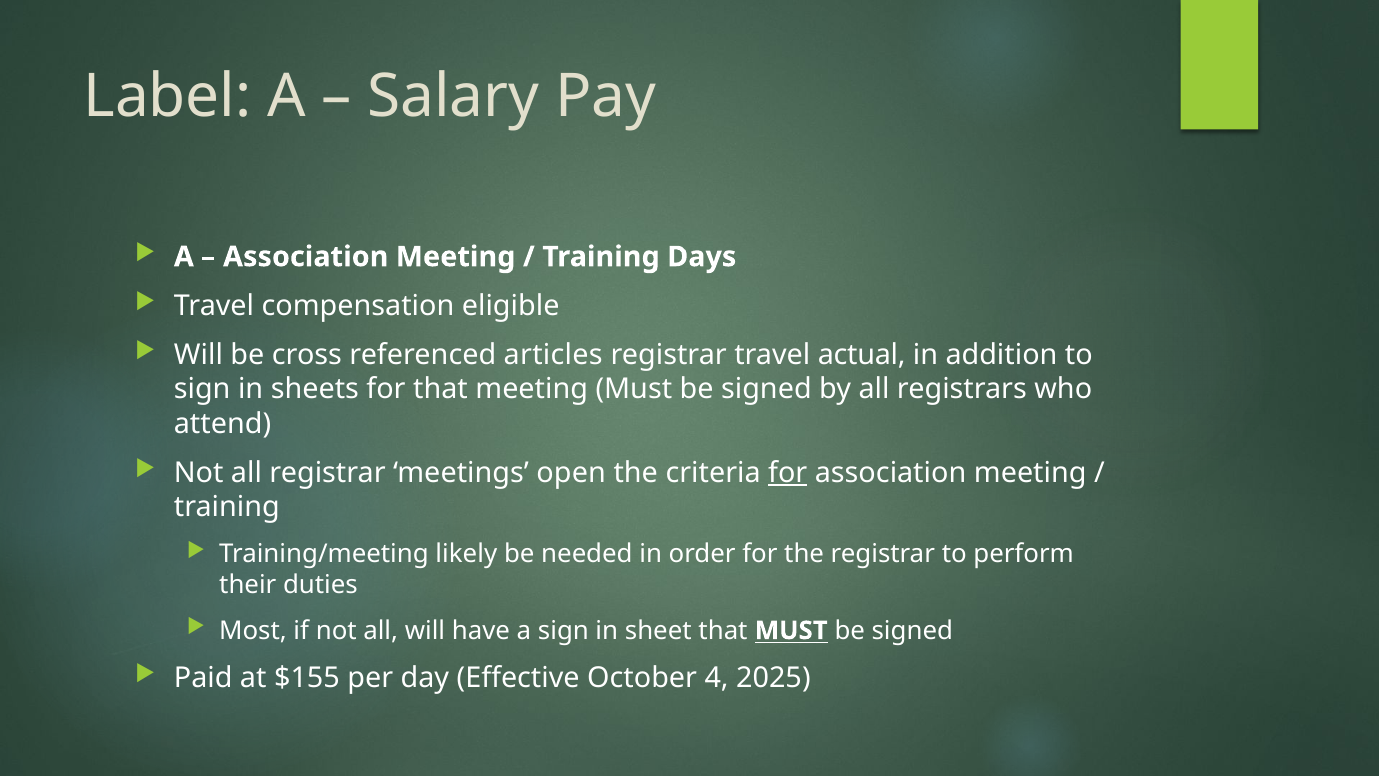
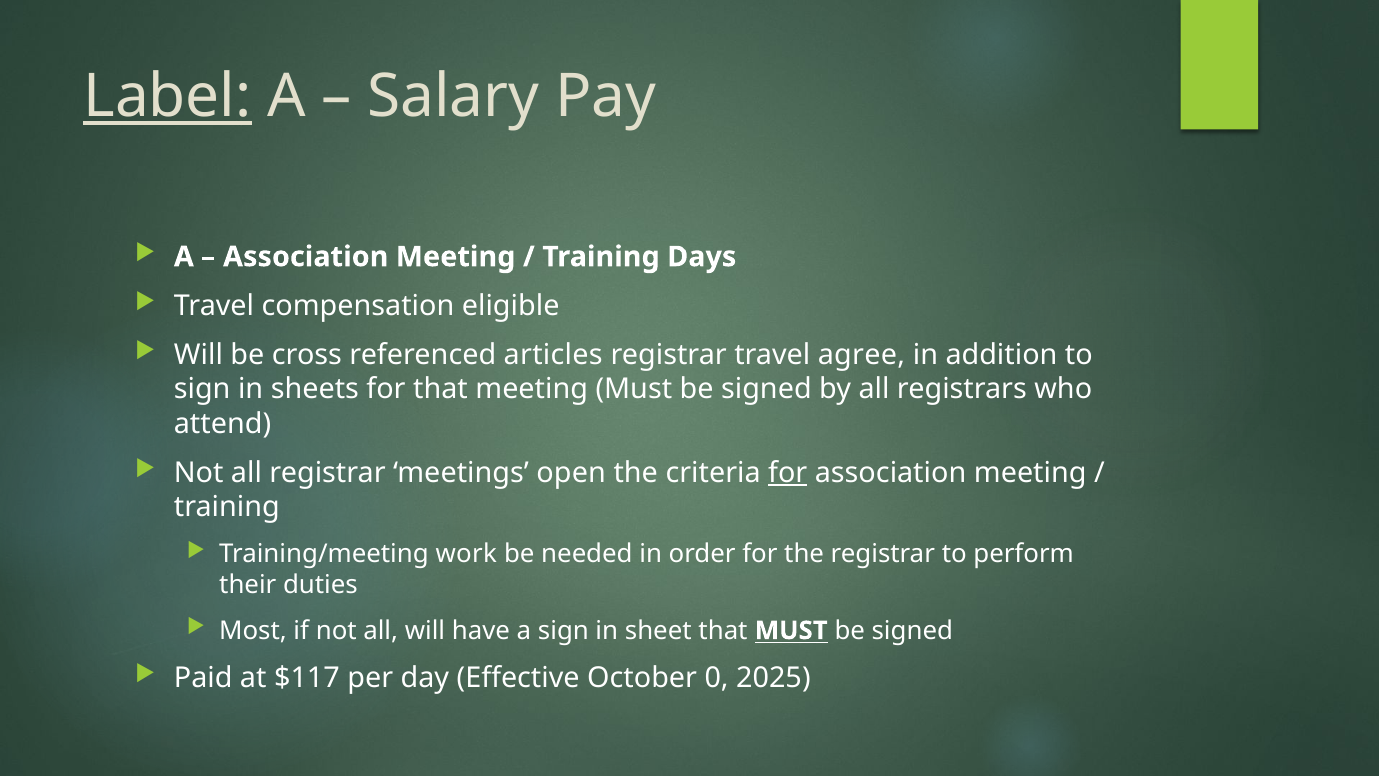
Label underline: none -> present
actual: actual -> agree
likely: likely -> work
$155: $155 -> $117
4: 4 -> 0
